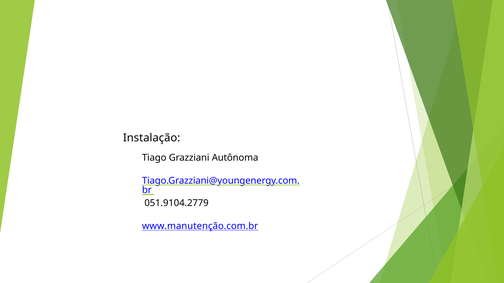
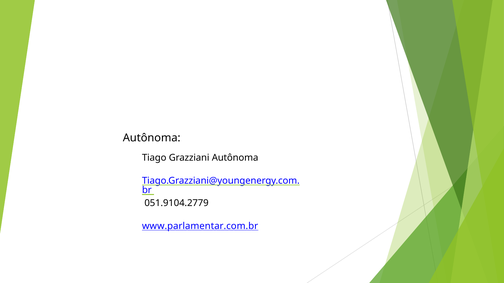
Instalação at (152, 138): Instalação -> Autônoma
www.manutenção.com.br: www.manutenção.com.br -> www.parlamentar.com.br
